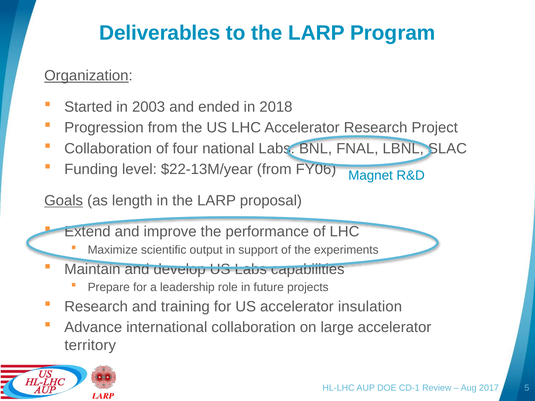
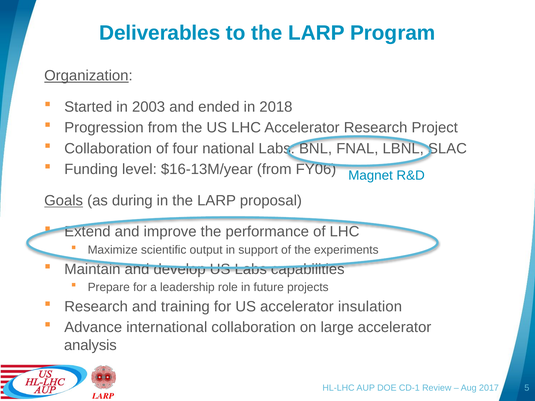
$22-13M/year: $22-13M/year -> $16-13M/year
length: length -> during
territory: territory -> analysis
